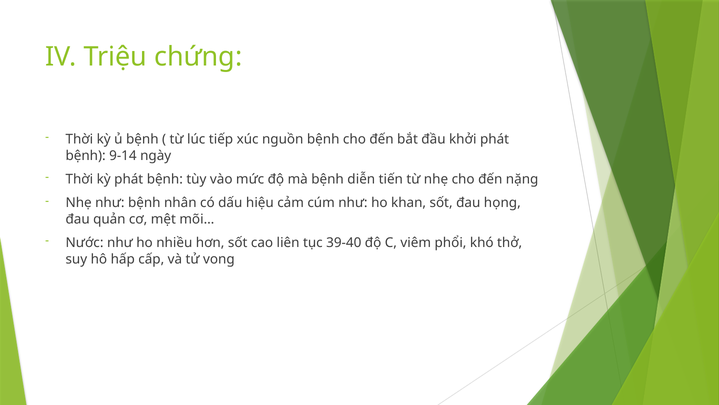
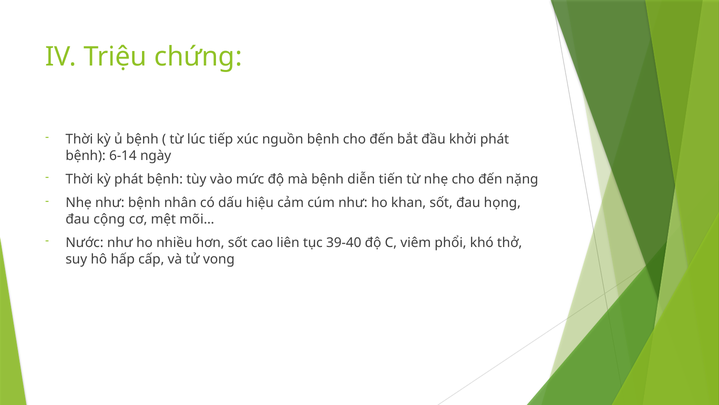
9-14: 9-14 -> 6-14
quản: quản -> cộng
